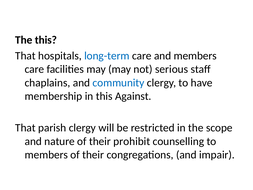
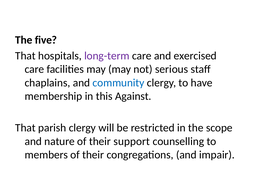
The this: this -> five
long-term colour: blue -> purple
and members: members -> exercised
prohibit: prohibit -> support
